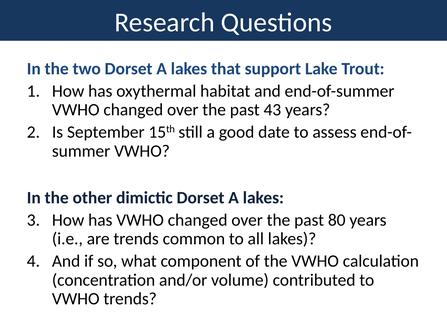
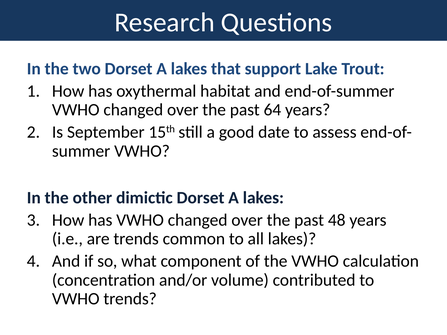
43: 43 -> 64
80: 80 -> 48
